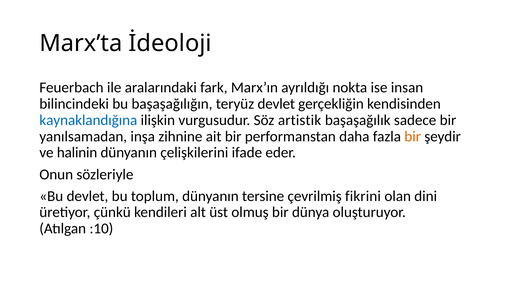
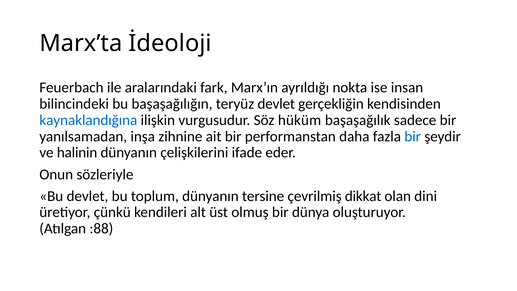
artistik: artistik -> hüküm
bir at (413, 136) colour: orange -> blue
fikrini: fikrini -> dikkat
:10: :10 -> :88
